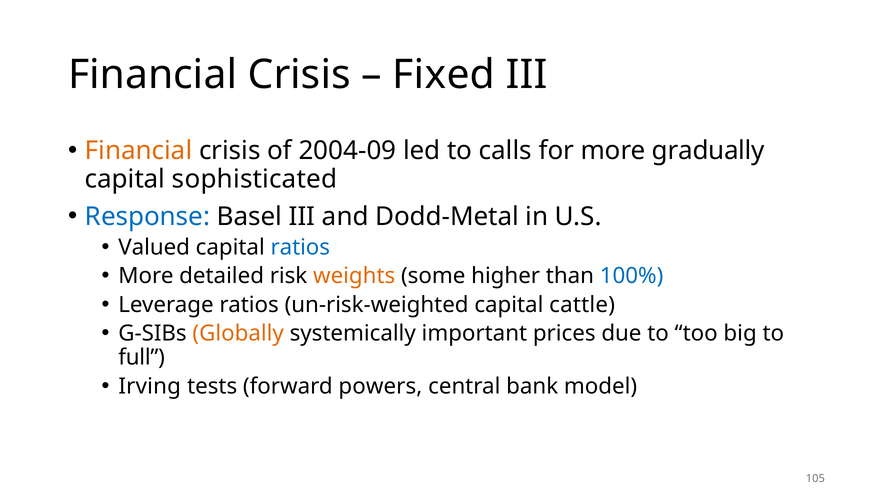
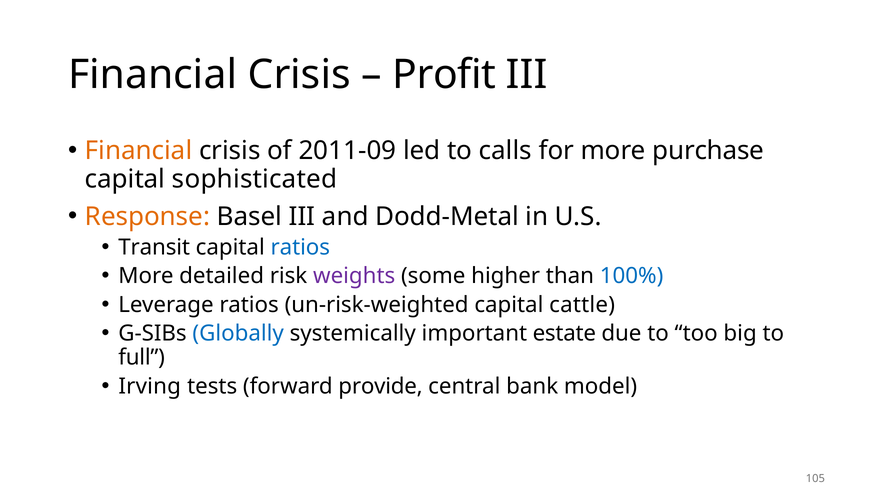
Fixed: Fixed -> Profit
2004-09: 2004-09 -> 2011-09
gradually: gradually -> purchase
Response colour: blue -> orange
Valued: Valued -> Transit
weights colour: orange -> purple
Globally colour: orange -> blue
prices: prices -> estate
powers: powers -> provide
